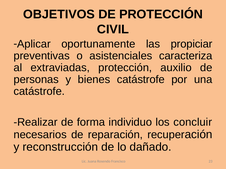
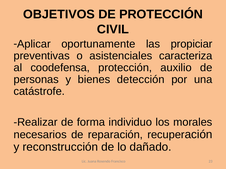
extraviadas: extraviadas -> coodefensa
bienes catástrofe: catástrofe -> detección
concluir: concluir -> morales
